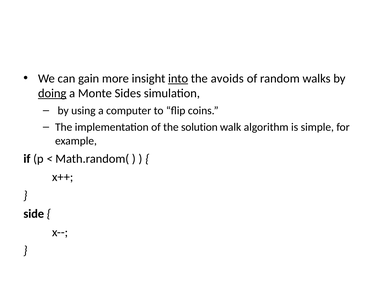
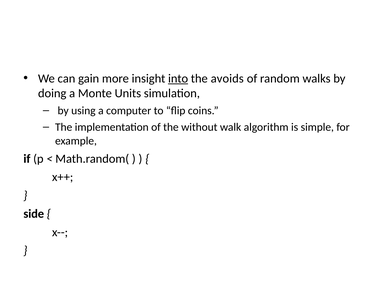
doing underline: present -> none
Sides: Sides -> Units
solution: solution -> without
